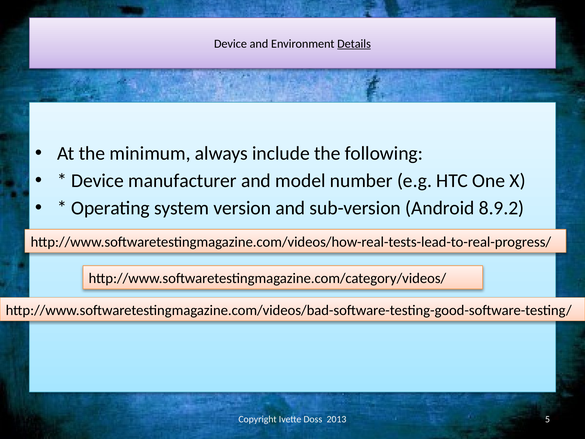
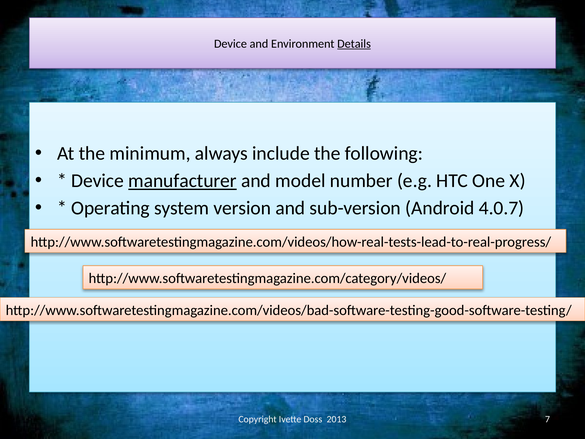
manufacturer underline: none -> present
8.9.2: 8.9.2 -> 4.0.7
5: 5 -> 7
